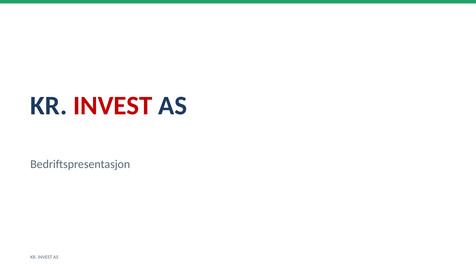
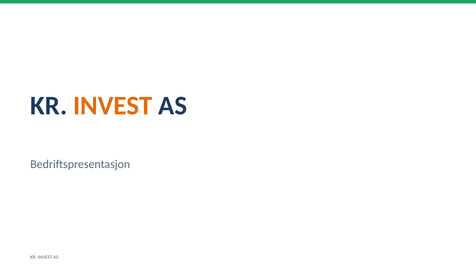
INVEST at (113, 106) colour: red -> orange
